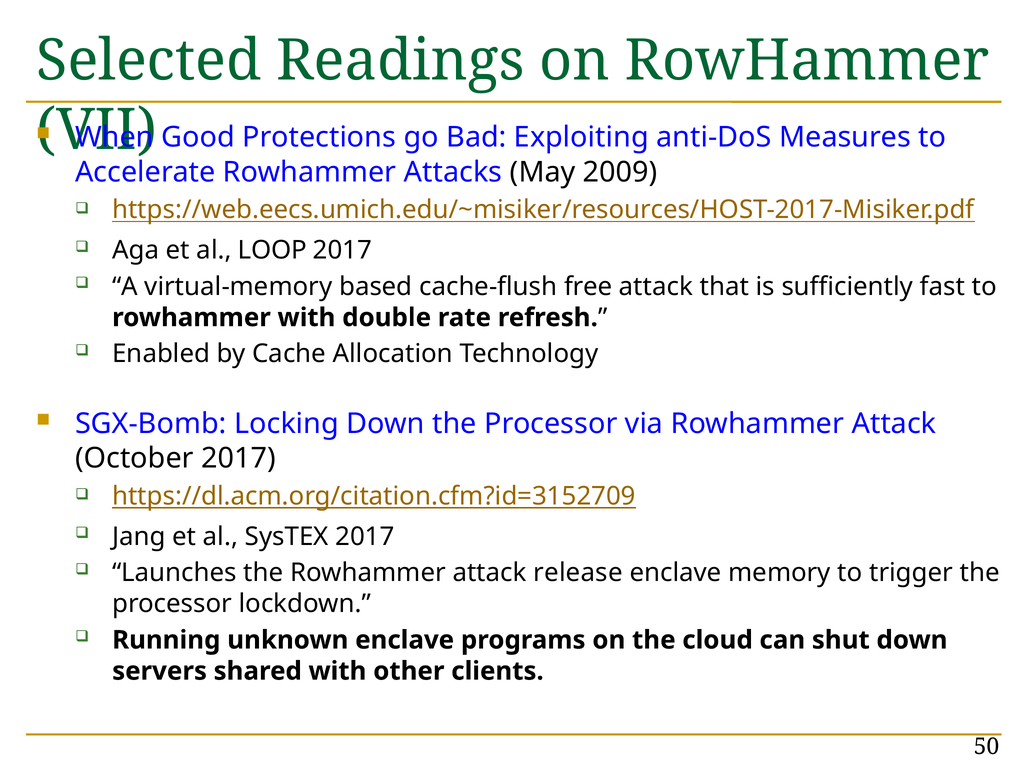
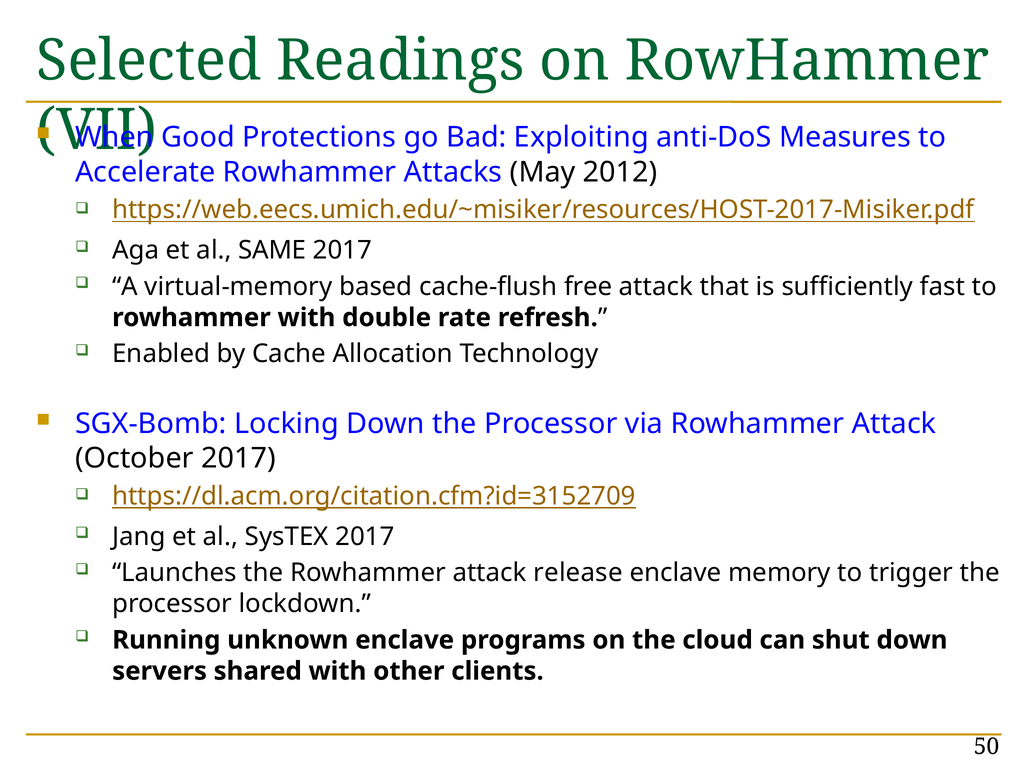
2009: 2009 -> 2012
LOOP: LOOP -> SAME
